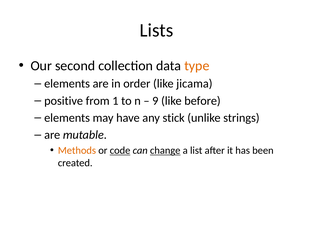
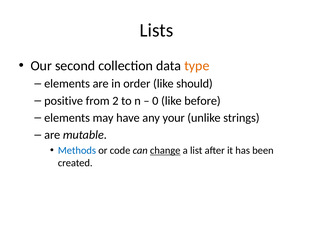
jicama: jicama -> should
1: 1 -> 2
9: 9 -> 0
stick: stick -> your
Methods colour: orange -> blue
code underline: present -> none
